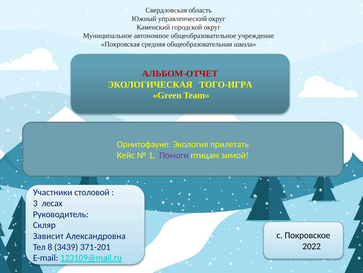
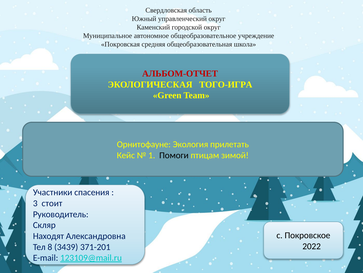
Помоги colour: purple -> black
столовой: столовой -> спасения
лесах: лесах -> стоит
Зависит: Зависит -> Находят
